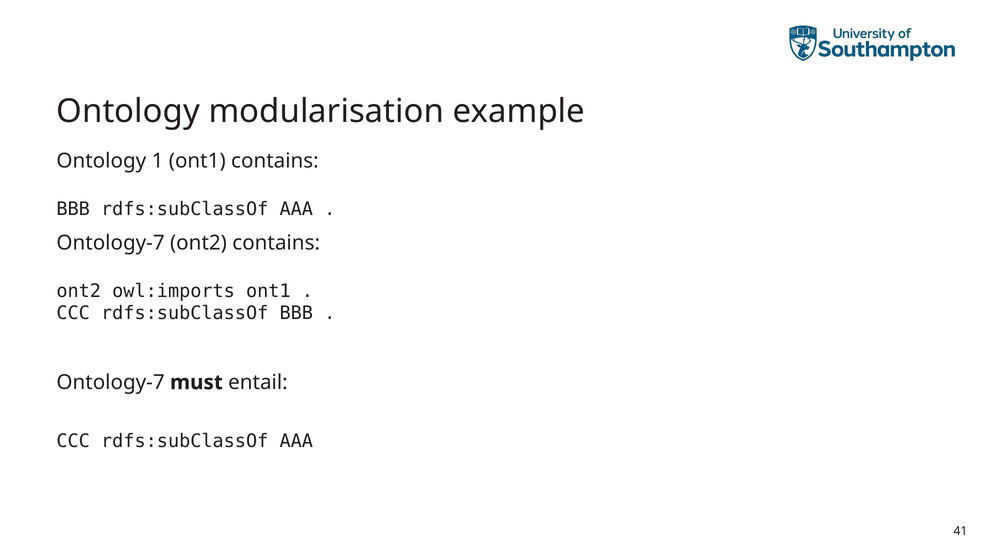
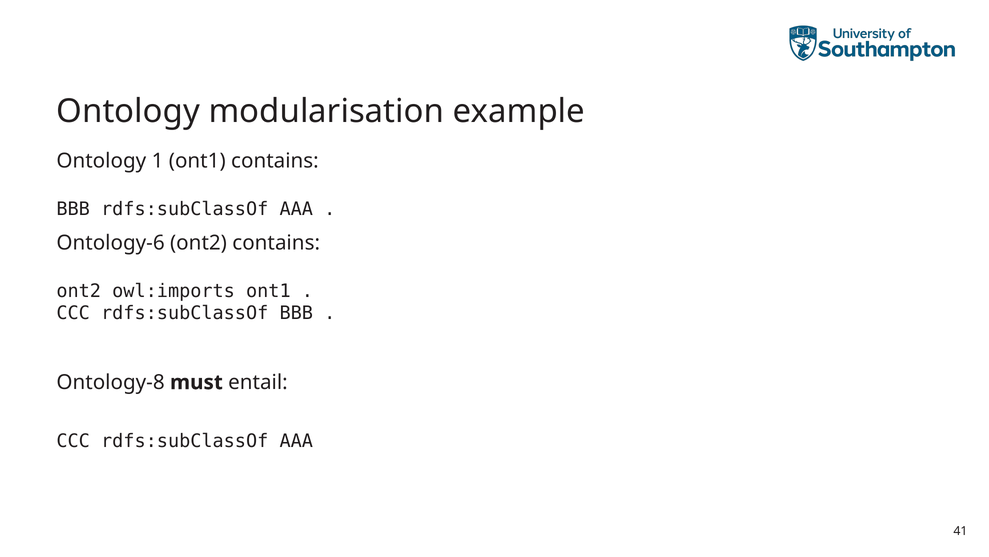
Ontology-7 at (111, 243): Ontology-7 -> Ontology-6
Ontology-7 at (111, 382): Ontology-7 -> Ontology-8
